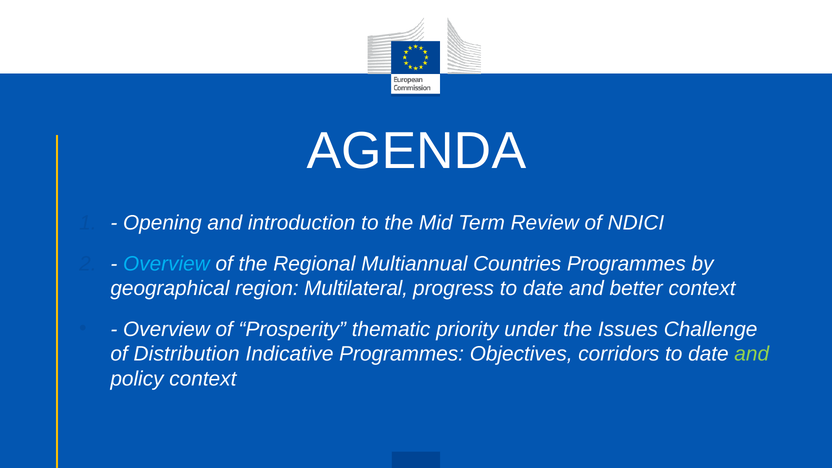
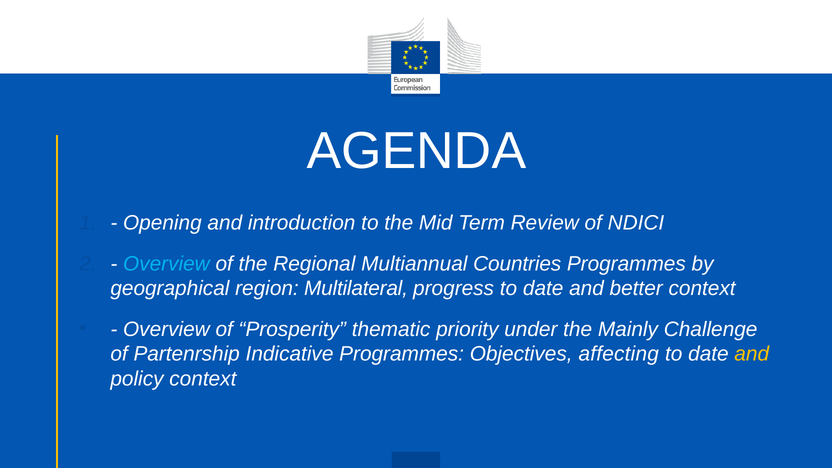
Issues: Issues -> Mainly
Distribution: Distribution -> Partenrship
corridors: corridors -> affecting
and at (752, 354) colour: light green -> yellow
